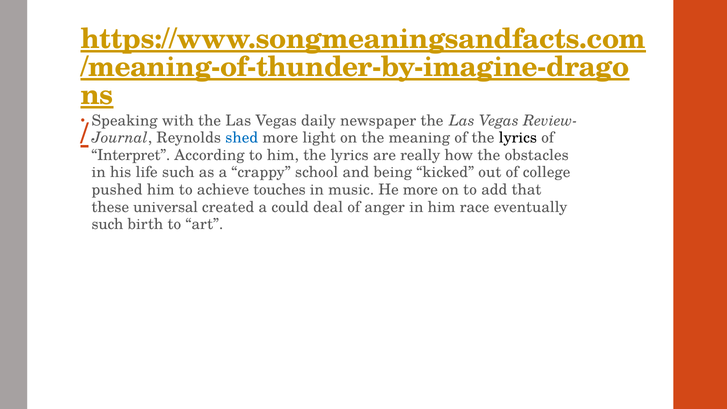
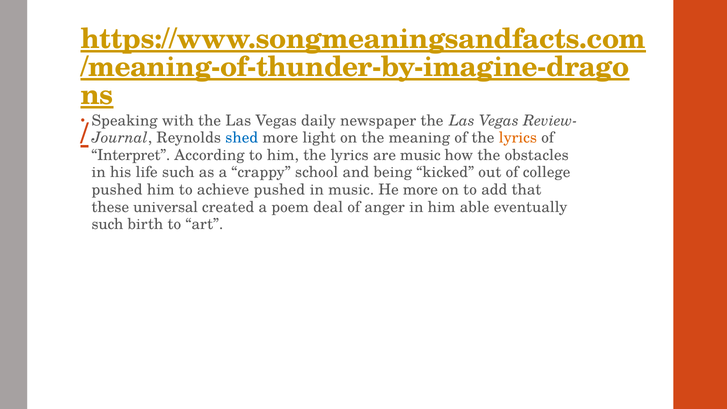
lyrics at (518, 138) colour: black -> orange
are really: really -> music
achieve touches: touches -> pushed
could: could -> poem
race: race -> able
